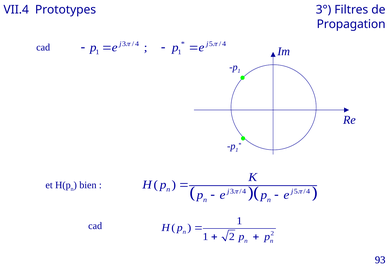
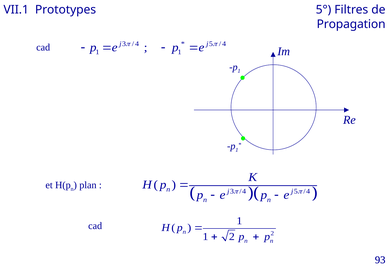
VII.4: VII.4 -> VII.1
3°: 3° -> 5°
bien: bien -> plan
